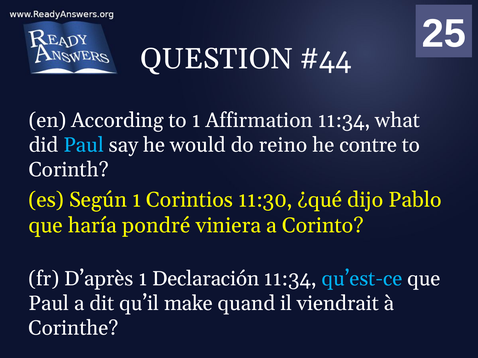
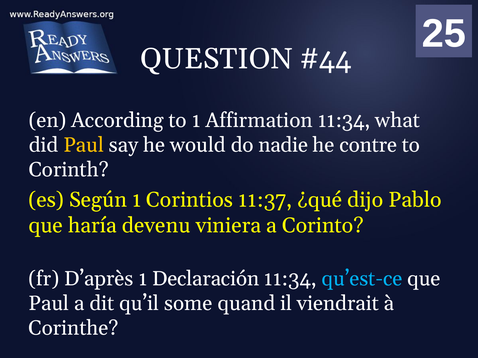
Paul at (84, 145) colour: light blue -> yellow
reino: reino -> nadie
11:30: 11:30 -> 11:37
pondré: pondré -> devenu
make: make -> some
